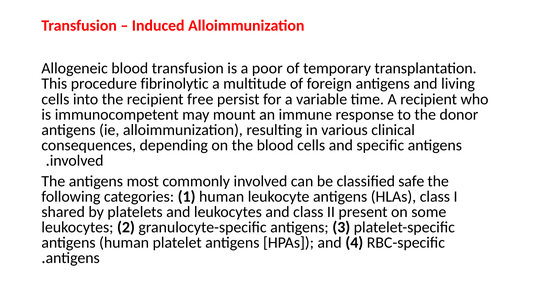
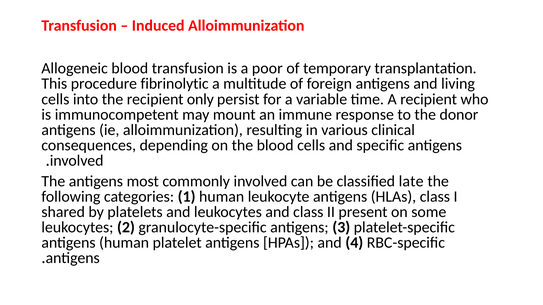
free: free -> only
safe: safe -> late
